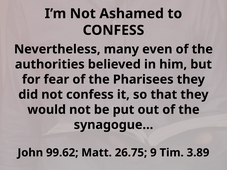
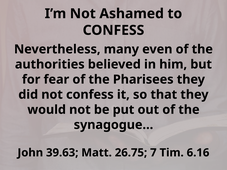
99.62: 99.62 -> 39.63
9: 9 -> 7
3.89: 3.89 -> 6.16
